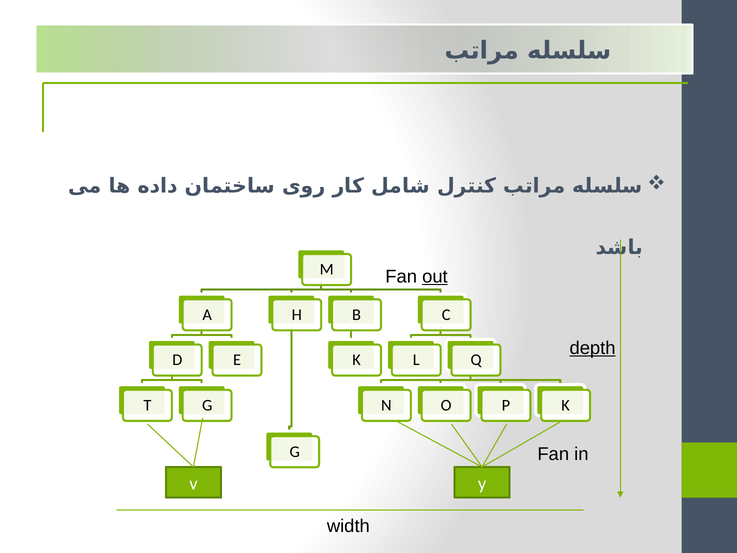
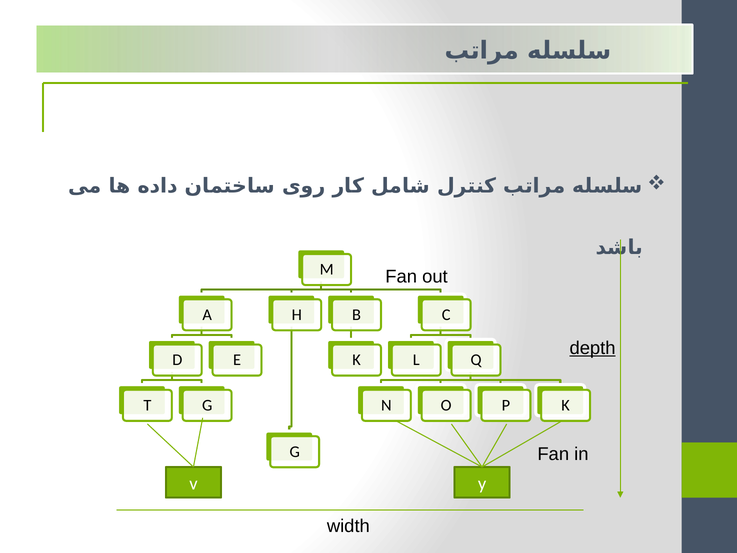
out underline: present -> none
